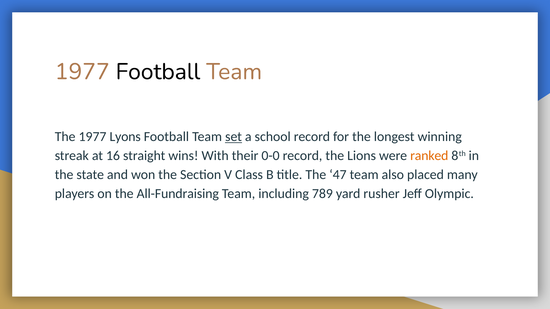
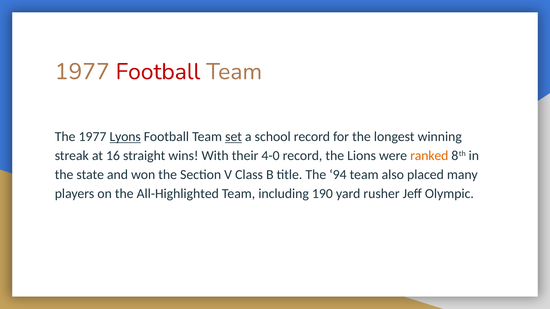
Football at (158, 72) colour: black -> red
Lyons underline: none -> present
0-0: 0-0 -> 4-0
47: 47 -> 94
All-Fundraising: All-Fundraising -> All-Highlighted
789: 789 -> 190
